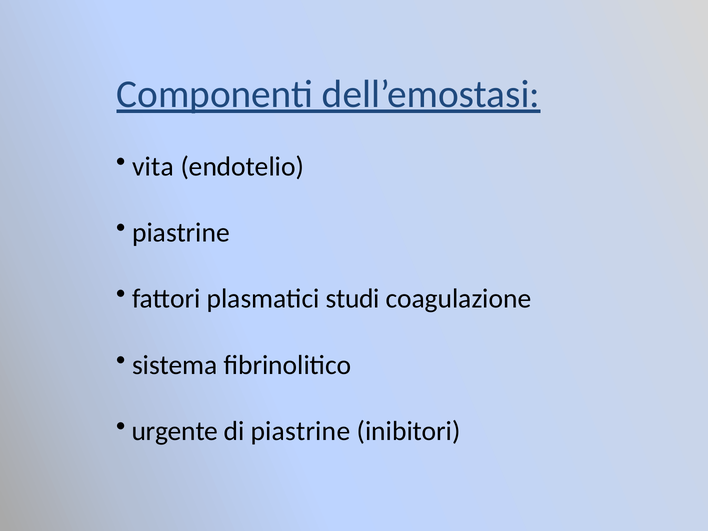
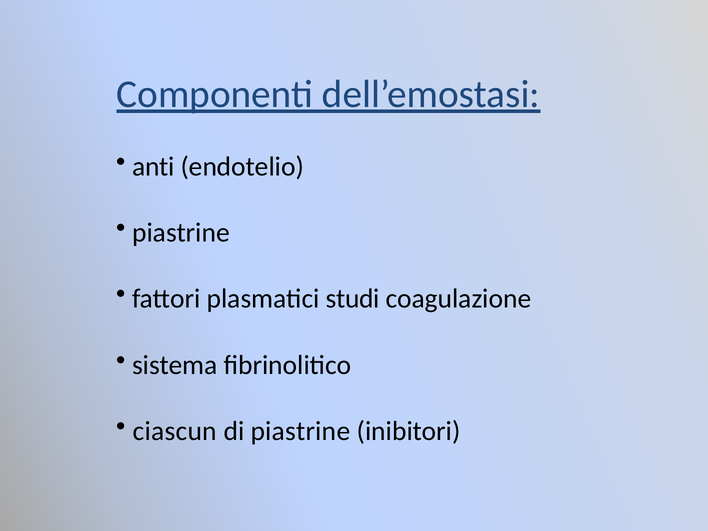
vita: vita -> anti
urgente: urgente -> ciascun
